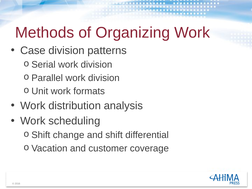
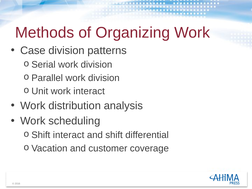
work formats: formats -> interact
change at (69, 135): change -> interact
